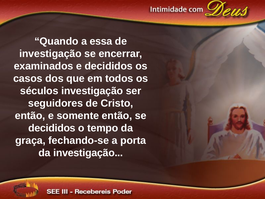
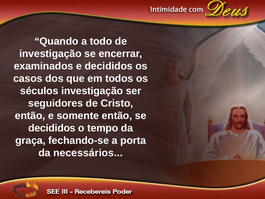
essa: essa -> todo
da investigação: investigação -> necessários
